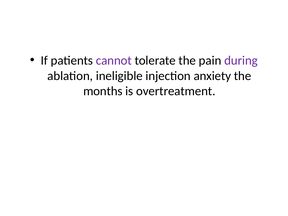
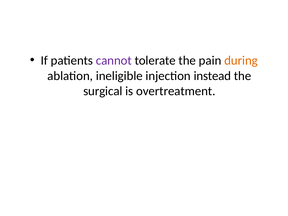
during colour: purple -> orange
anxiety: anxiety -> instead
months: months -> surgical
